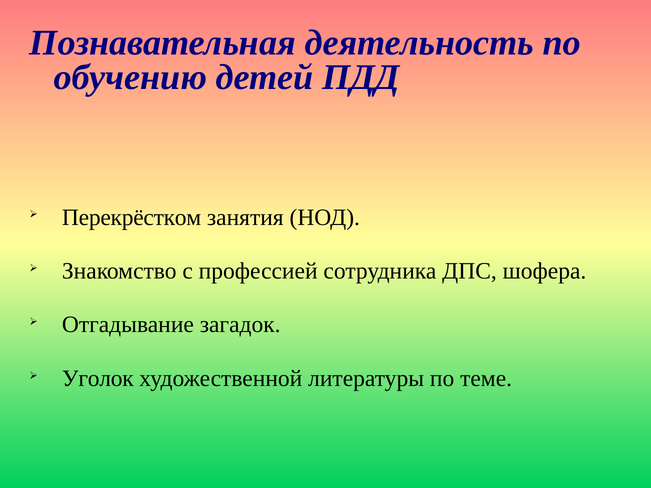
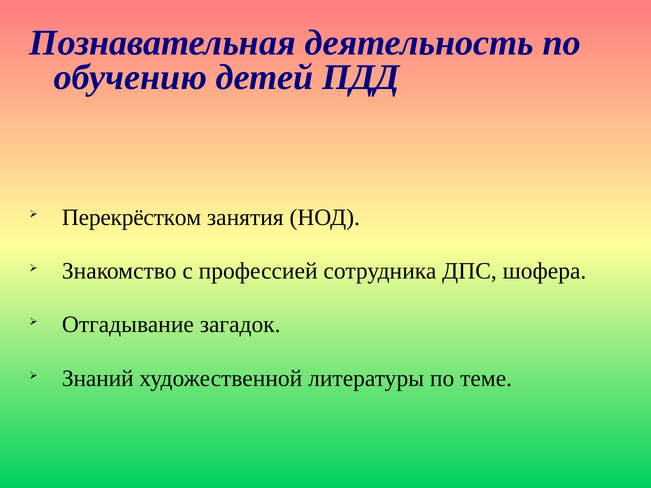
Уголок: Уголок -> Знаний
